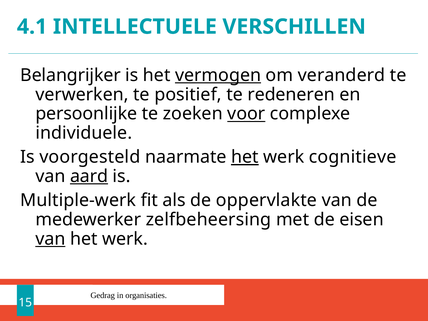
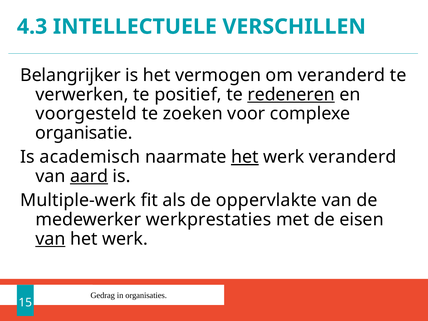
4.1: 4.1 -> 4.3
vermogen underline: present -> none
redeneren underline: none -> present
persoonlijke: persoonlijke -> voorgesteld
voor underline: present -> none
individuele: individuele -> organisatie
voorgesteld: voorgesteld -> academisch
werk cognitieve: cognitieve -> veranderd
zelfbeheersing: zelfbeheersing -> werkprestaties
